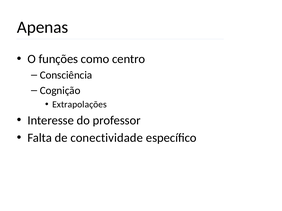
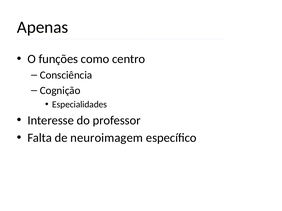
Extrapolações: Extrapolações -> Especialidades
conectividade: conectividade -> neuroimagem
